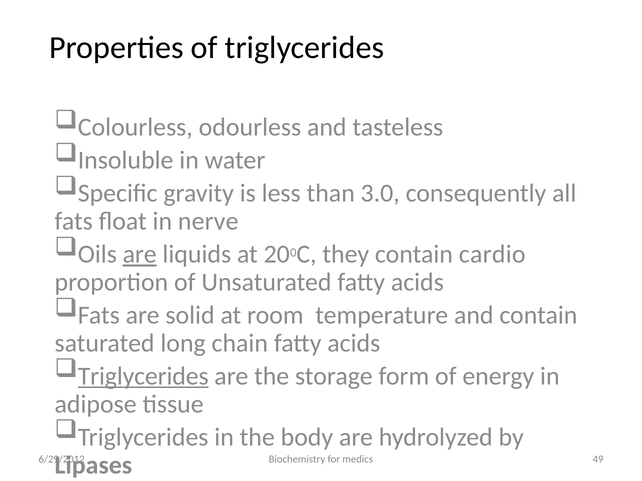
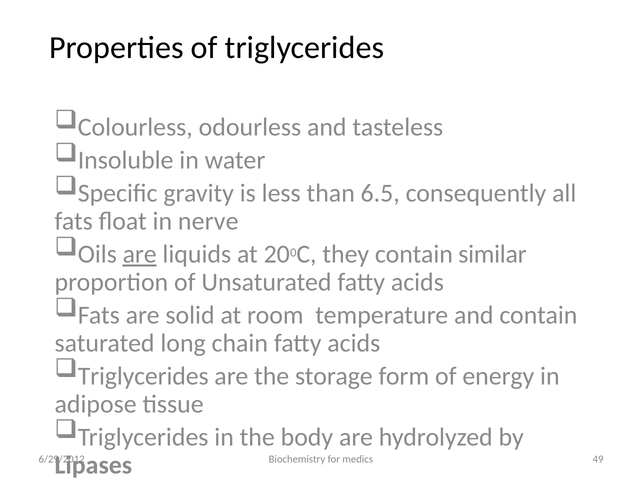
3.0: 3.0 -> 6.5
cardio: cardio -> similar
Triglycerides at (143, 377) underline: present -> none
